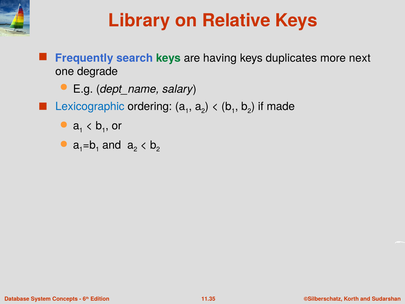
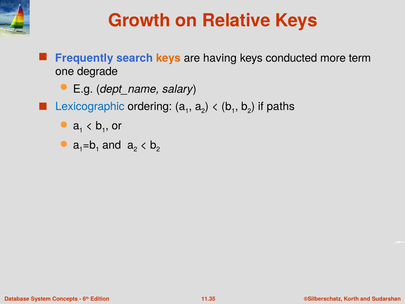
Library: Library -> Growth
keys at (168, 58) colour: green -> orange
duplicates: duplicates -> conducted
next: next -> term
made: made -> paths
